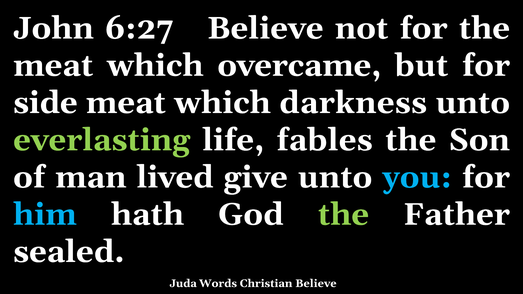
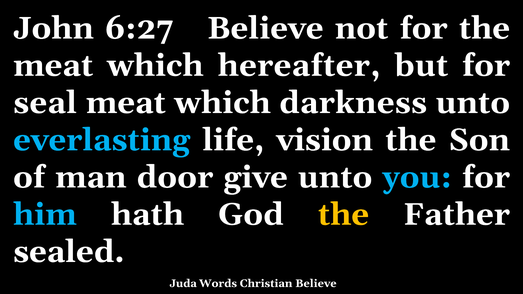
overcame: overcame -> hereafter
side: side -> seal
everlasting colour: light green -> light blue
fables: fables -> vision
lived: lived -> door
the at (343, 215) colour: light green -> yellow
